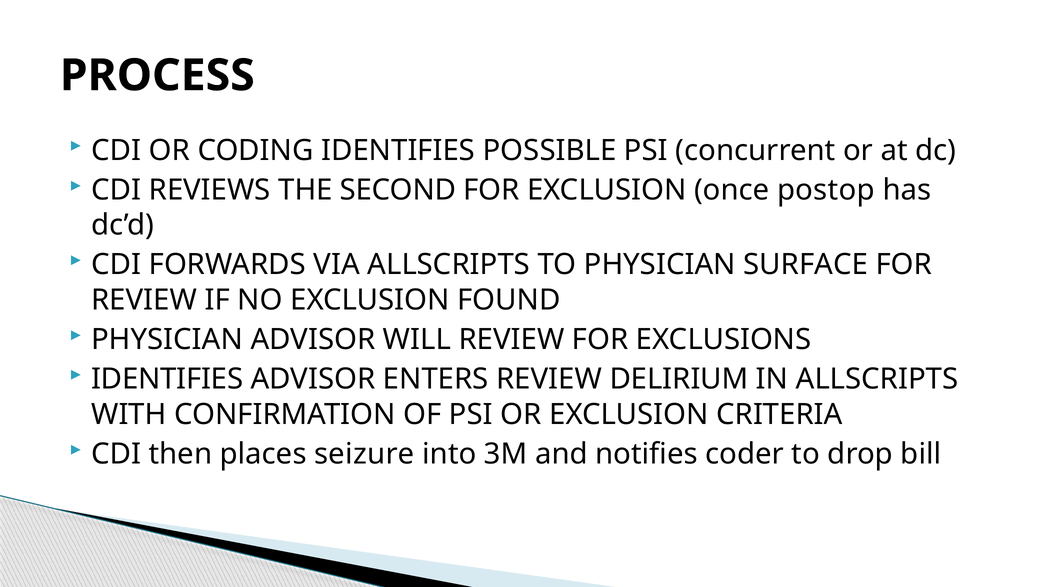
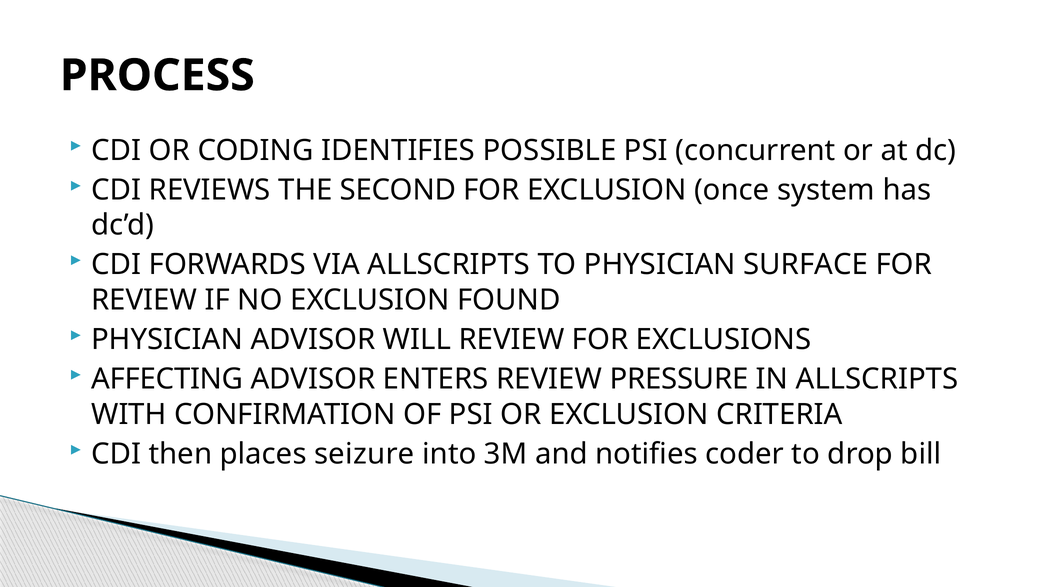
postop: postop -> system
IDENTIFIES at (167, 379): IDENTIFIES -> AFFECTING
DELIRIUM: DELIRIUM -> PRESSURE
